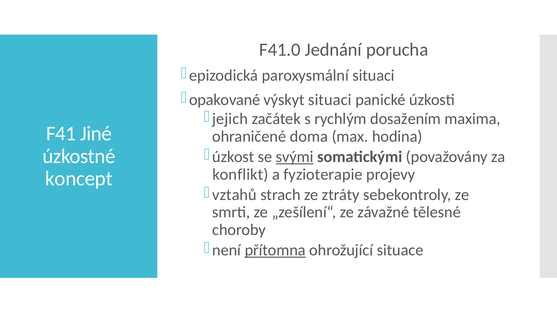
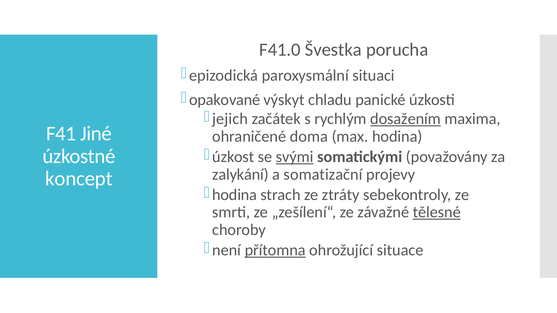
Jednání: Jednání -> Švestka
výskyt situaci: situaci -> chladu
dosažením underline: none -> present
konflikt: konflikt -> zalykání
fyzioterapie: fyzioterapie -> somatizační
vztahů at (235, 195): vztahů -> hodina
tělesné underline: none -> present
